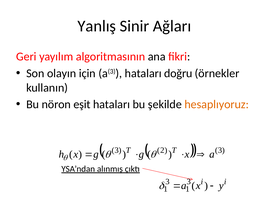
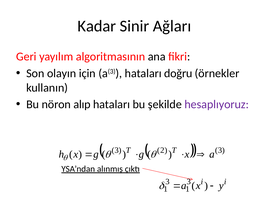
Yanlış: Yanlış -> Kadar
eşit: eşit -> alıp
hesaplıyoruz colour: orange -> purple
